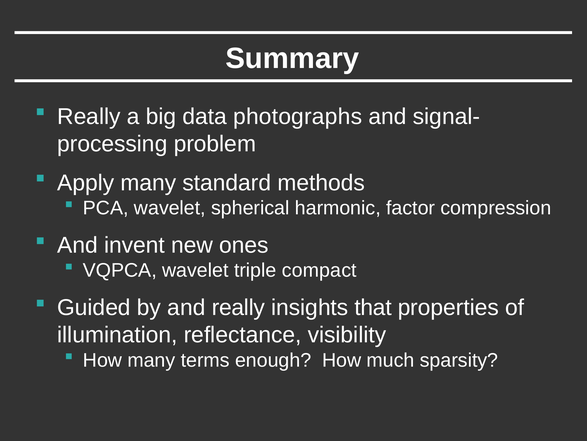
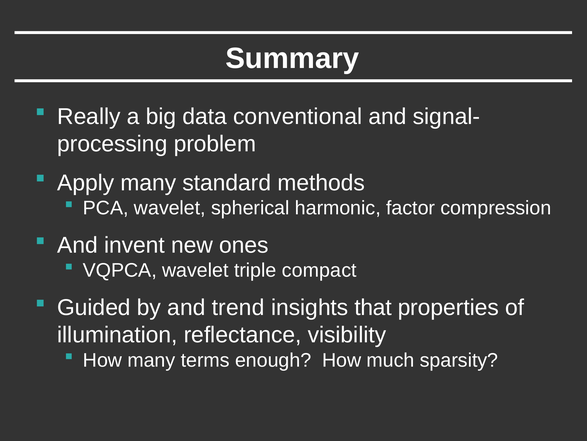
photographs: photographs -> conventional
and really: really -> trend
